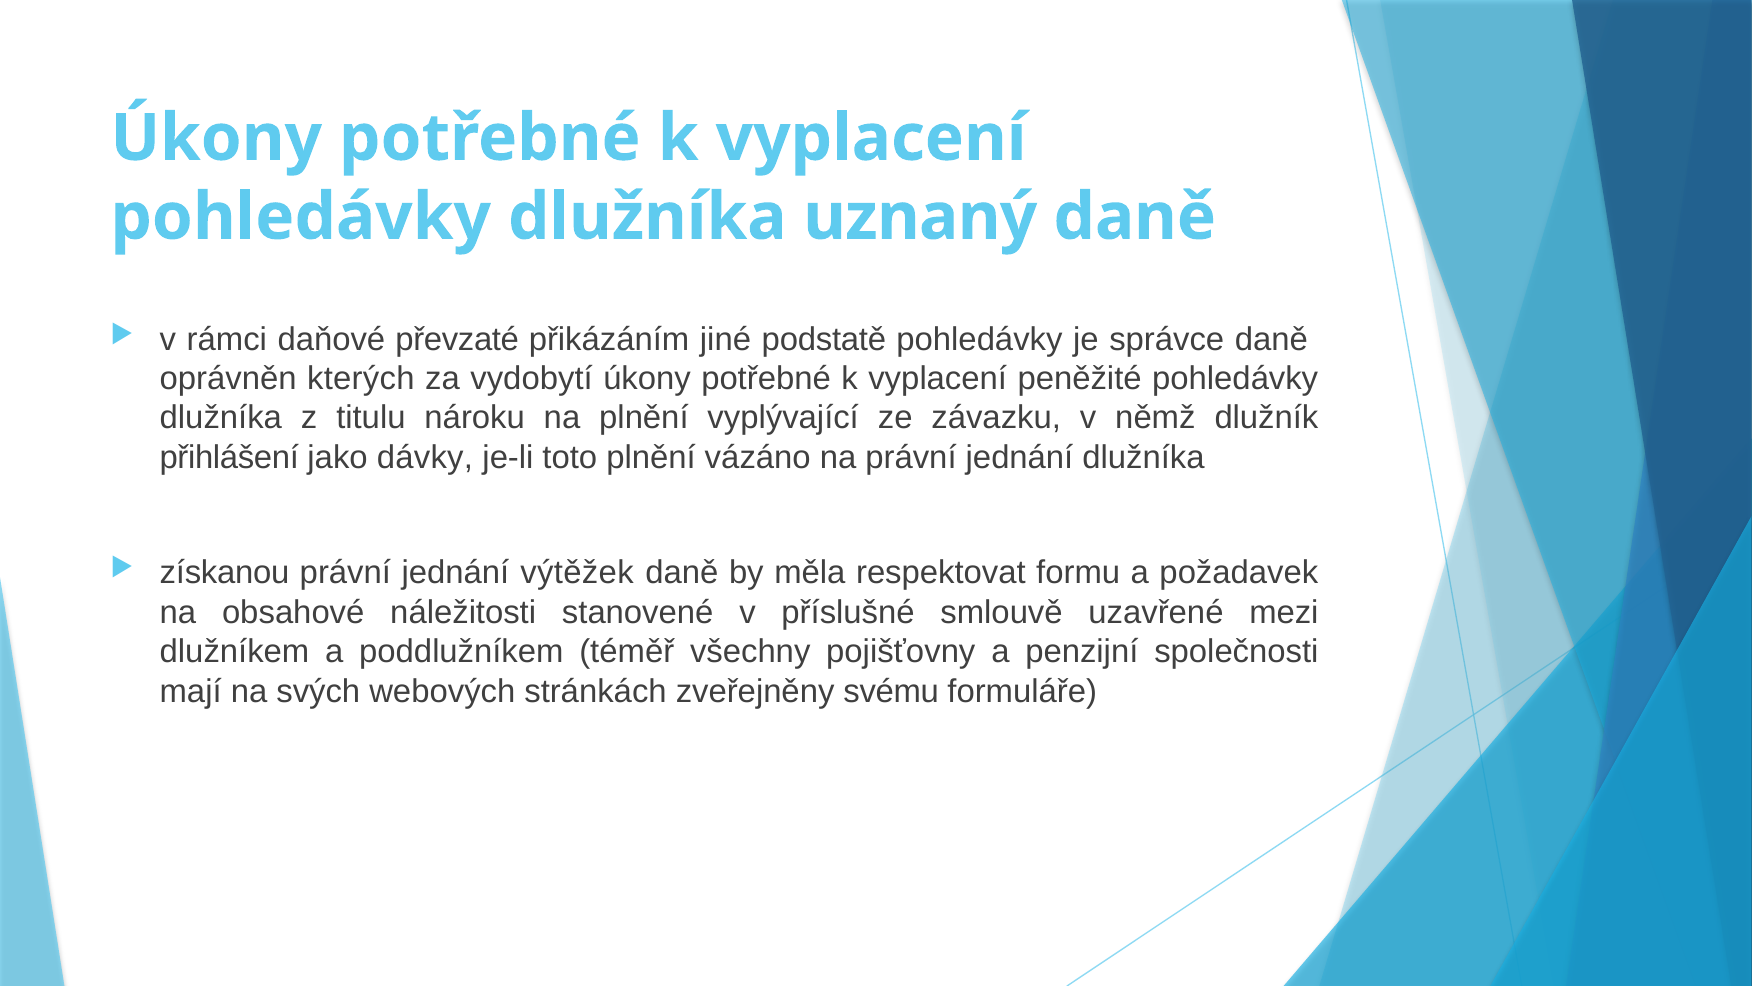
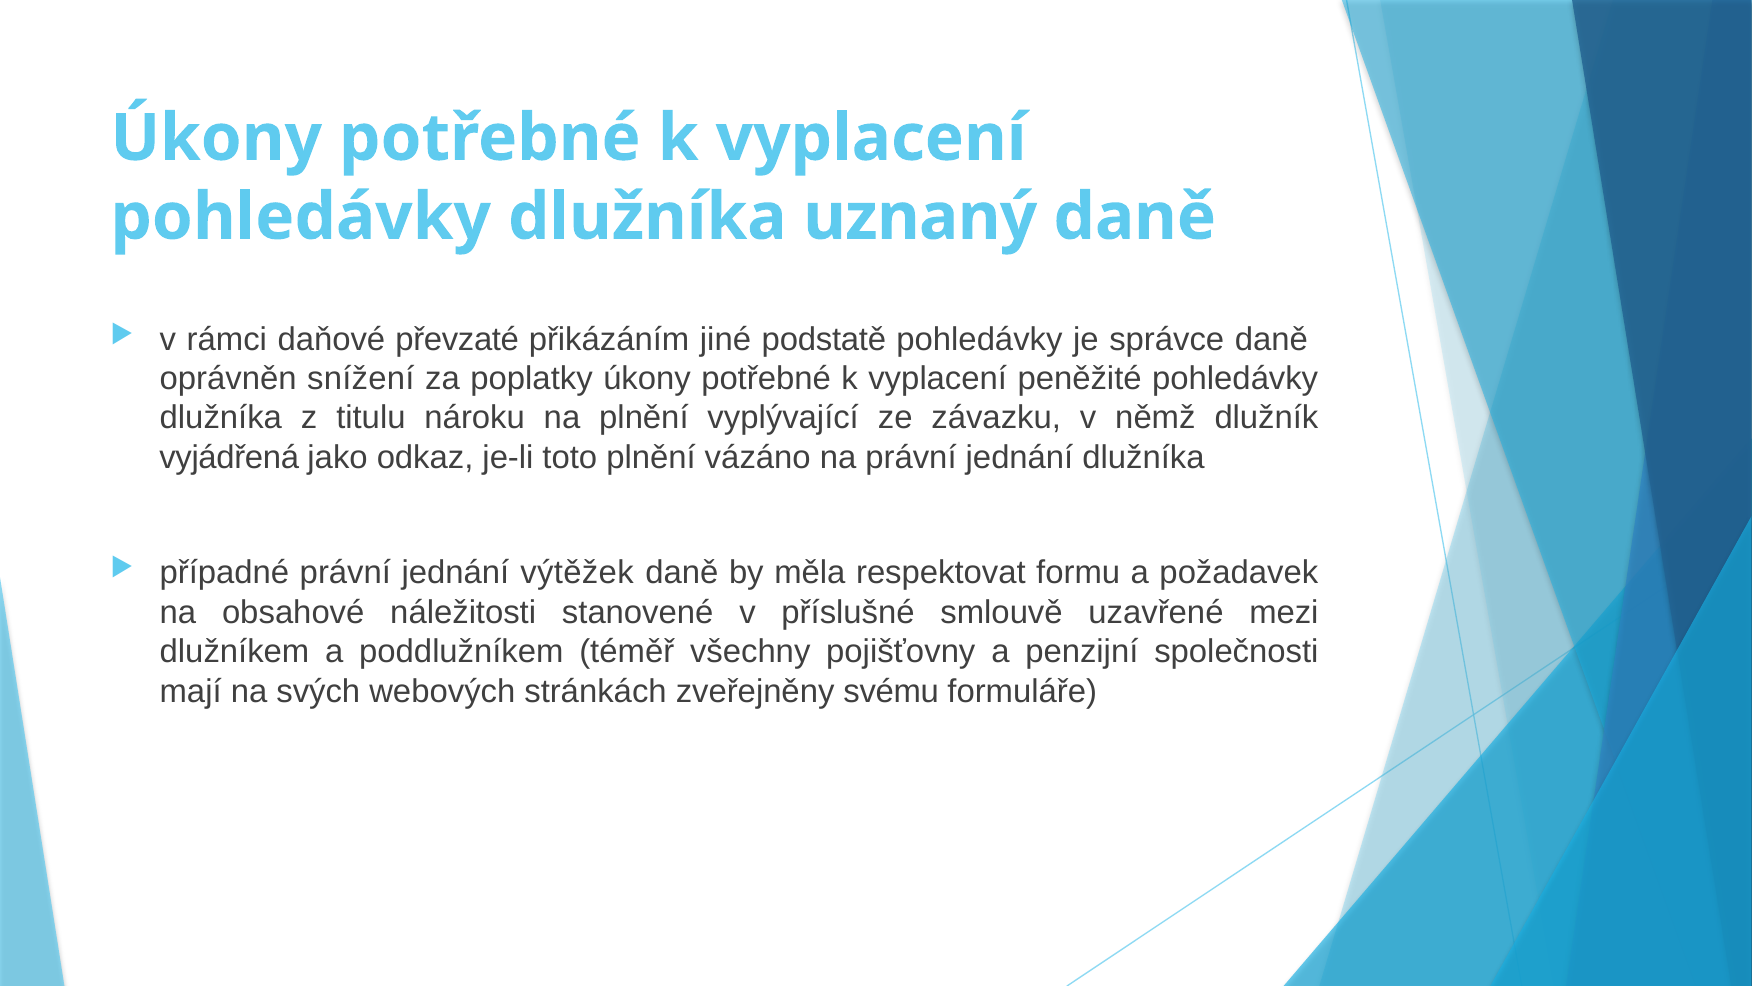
kterých: kterých -> snížení
vydobytí: vydobytí -> poplatky
přihlášení: přihlášení -> vyjádřená
dávky: dávky -> odkaz
získanou: získanou -> případné
